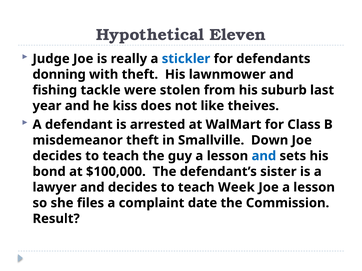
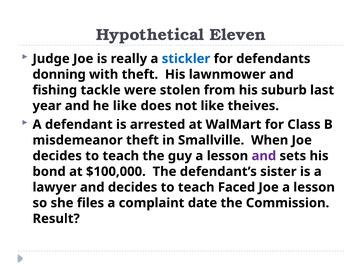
he kiss: kiss -> like
Down: Down -> When
and at (264, 156) colour: blue -> purple
Week: Week -> Faced
